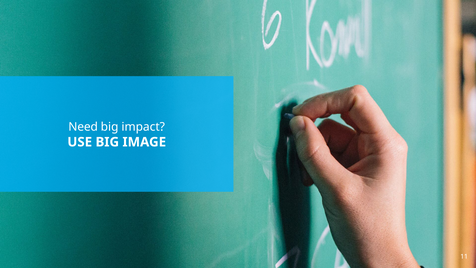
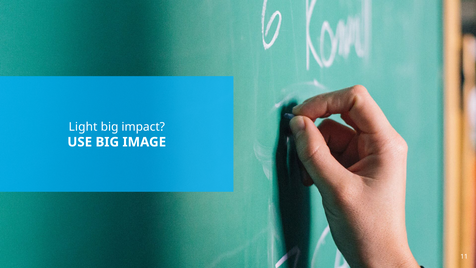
Need: Need -> Light
